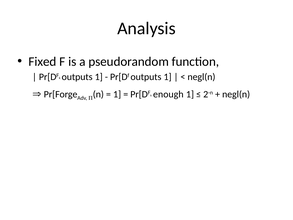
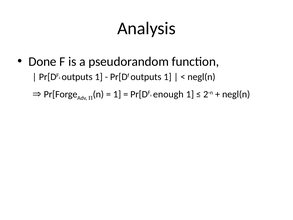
Fixed: Fixed -> Done
